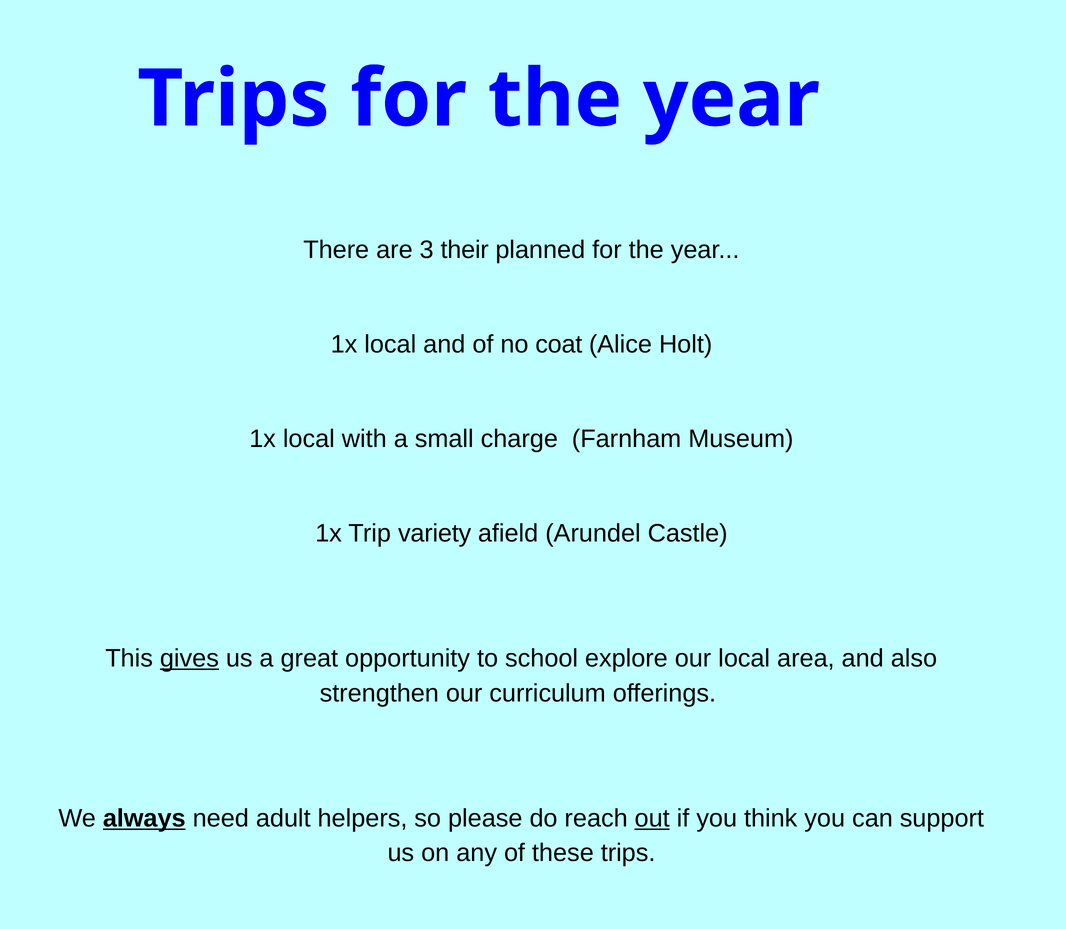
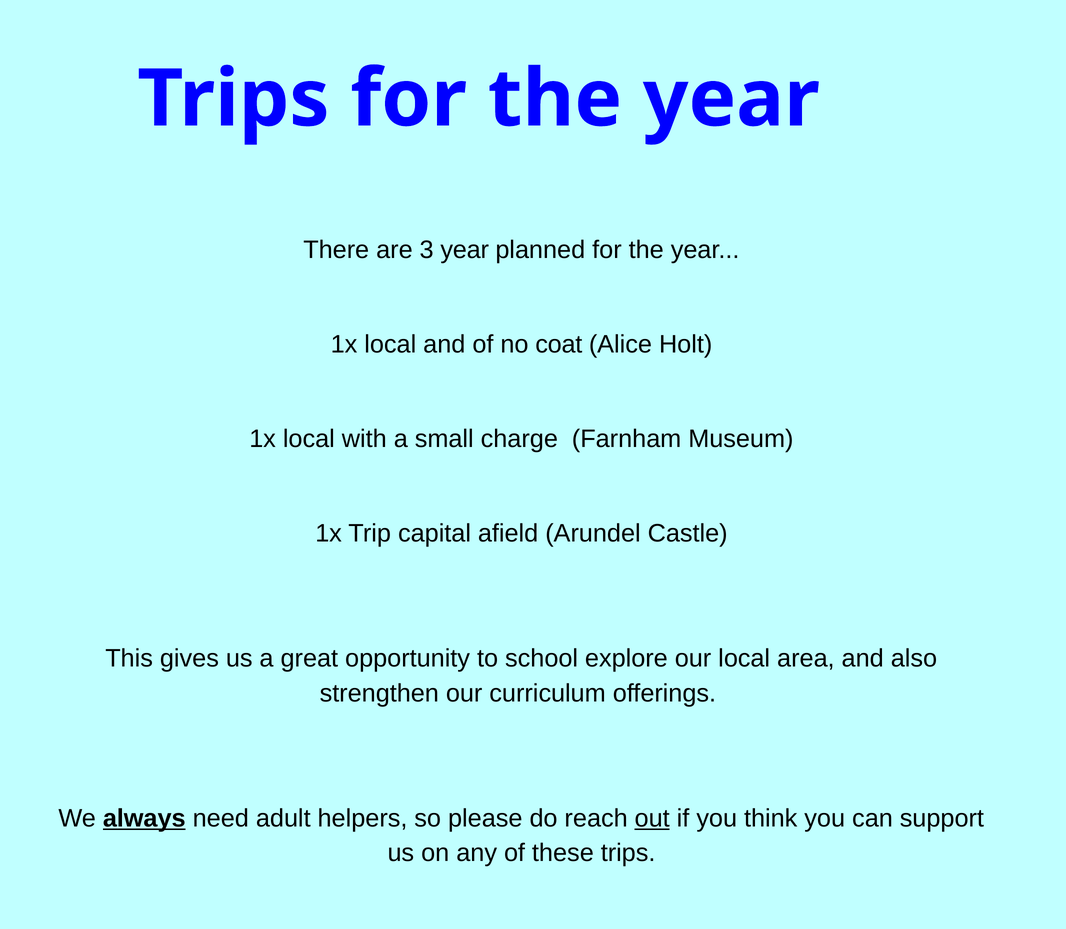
3 their: their -> year
variety: variety -> capital
gives underline: present -> none
